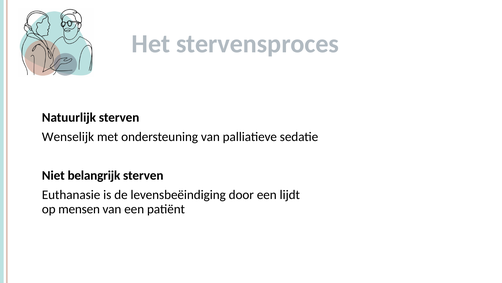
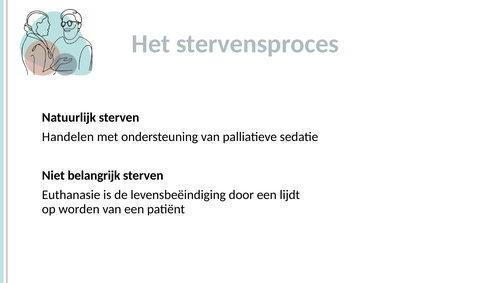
Wenselijk: Wenselijk -> Handelen
mensen: mensen -> worden
